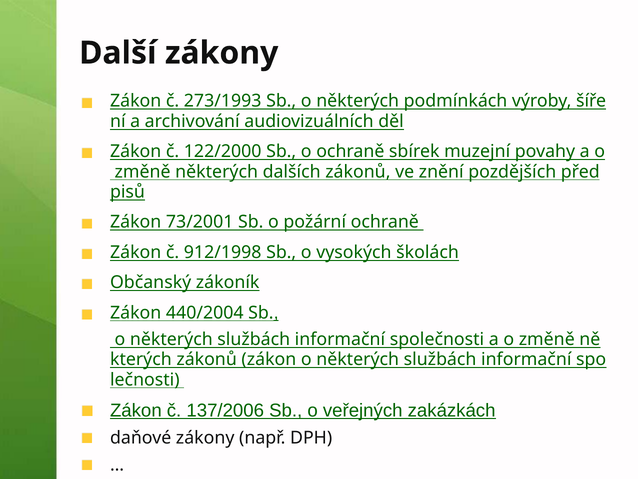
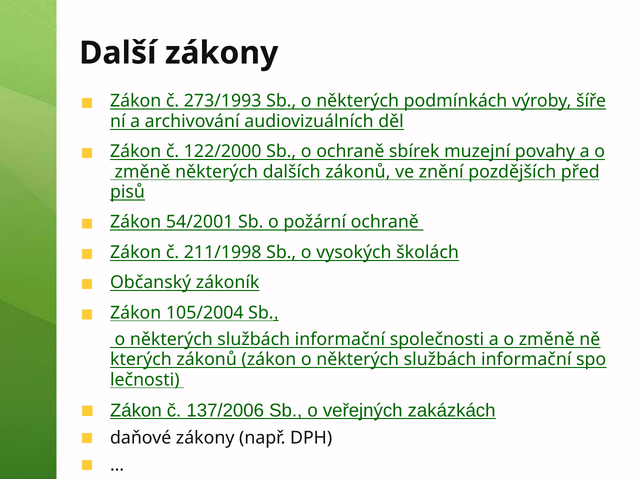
73/2001: 73/2001 -> 54/2001
912/1998: 912/1998 -> 211/1998
440/2004: 440/2004 -> 105/2004
